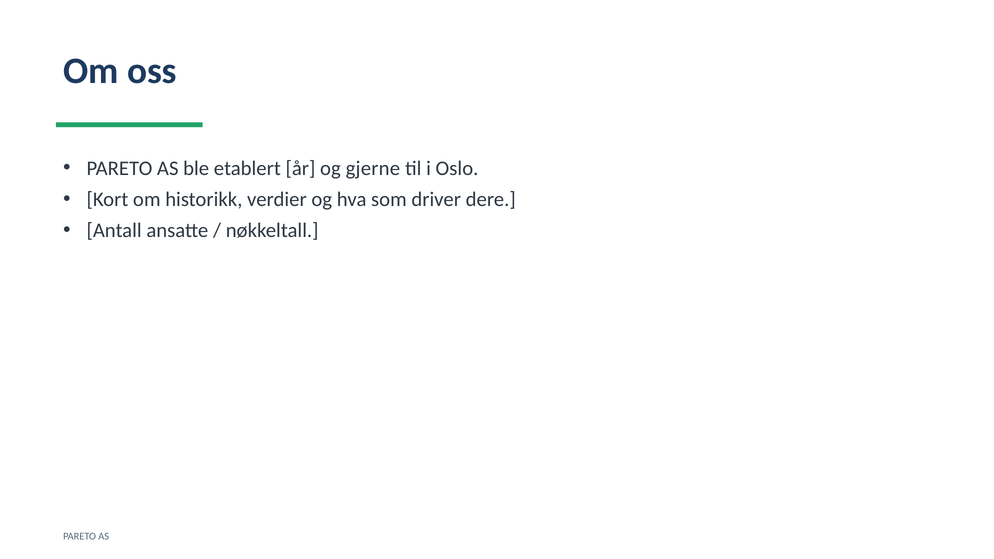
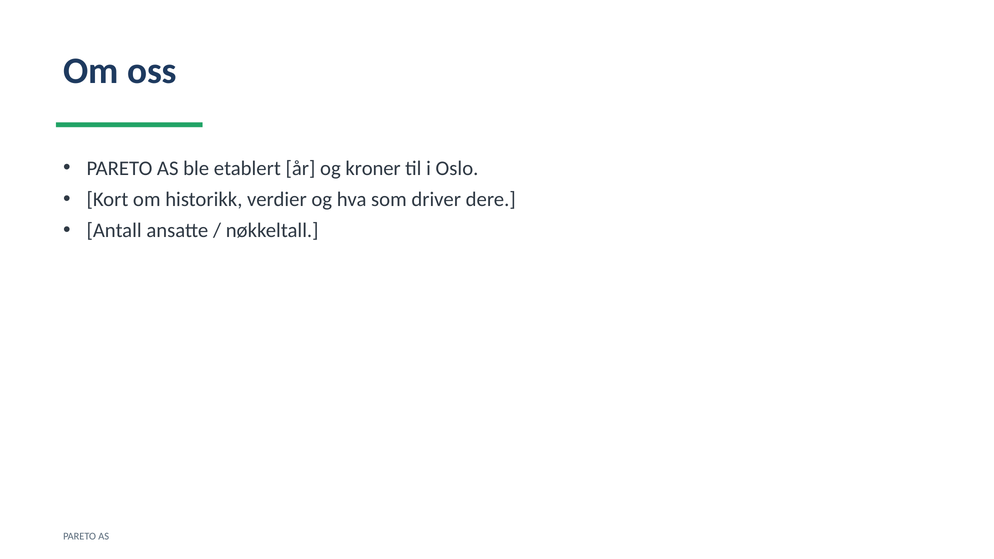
gjerne: gjerne -> kroner
